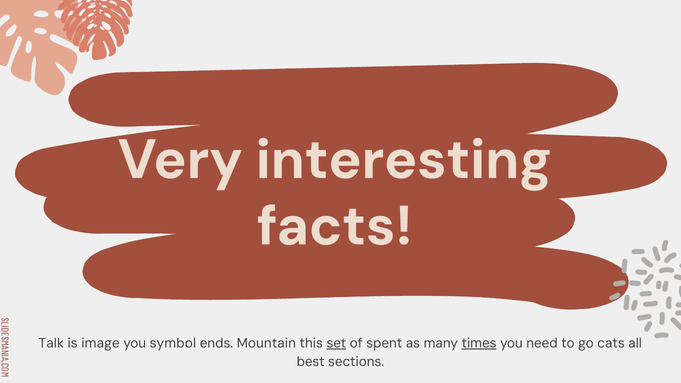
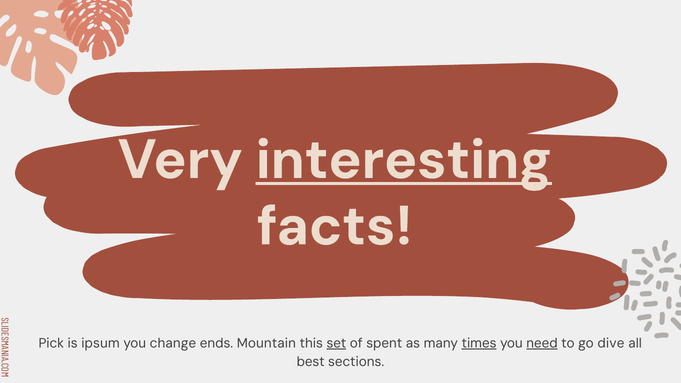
interesting underline: none -> present
Talk: Talk -> Pick
image: image -> ipsum
symbol: symbol -> change
need underline: none -> present
cats: cats -> dive
